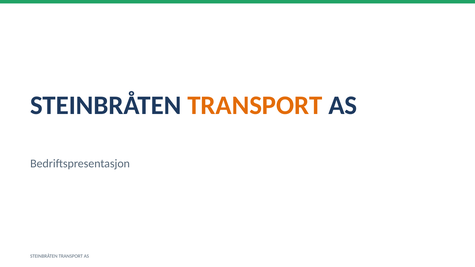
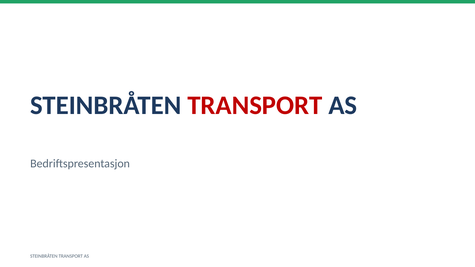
TRANSPORT at (255, 105) colour: orange -> red
